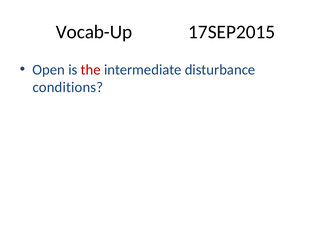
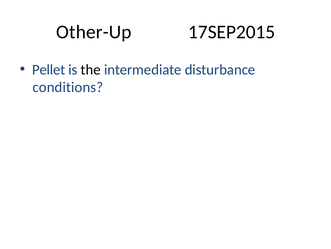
Vocab-Up: Vocab-Up -> Other-Up
Open: Open -> Pellet
the colour: red -> black
